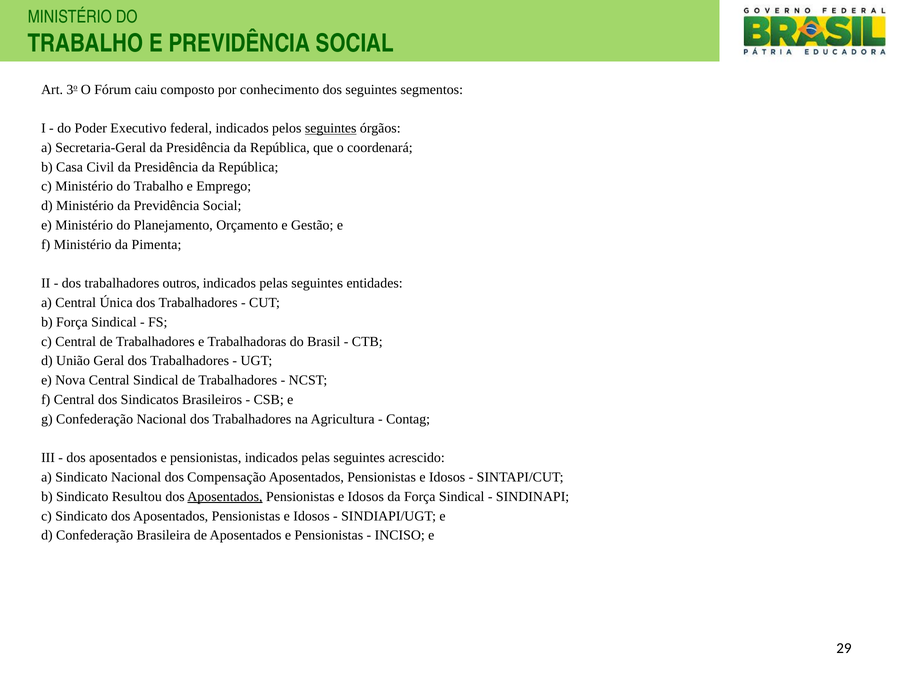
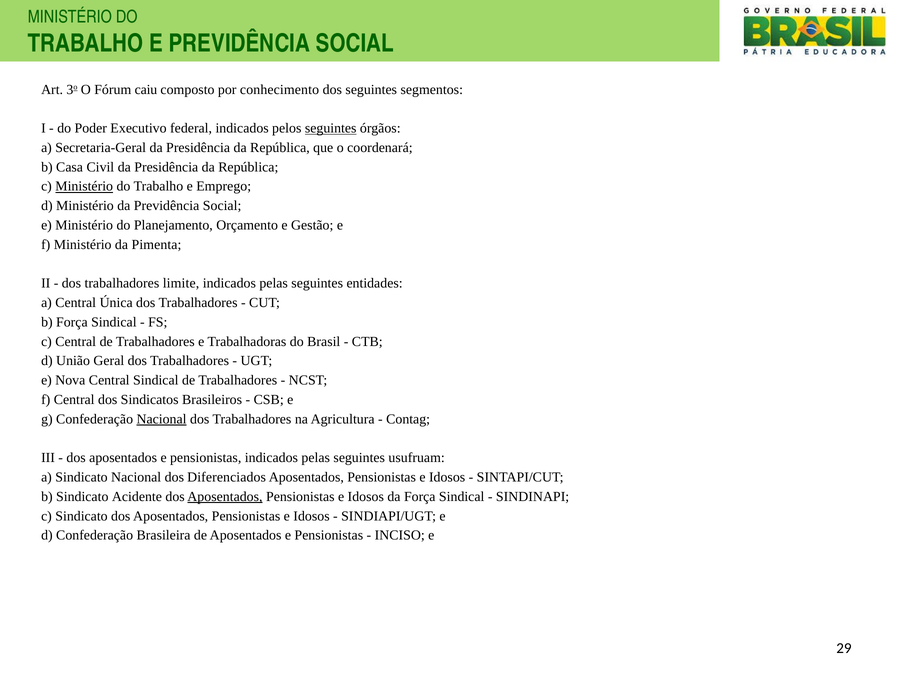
Ministério at (84, 187) underline: none -> present
outros: outros -> limite
Nacional at (162, 419) underline: none -> present
acrescido: acrescido -> usufruam
Compensação: Compensação -> Diferenciados
Resultou: Resultou -> Acidente
